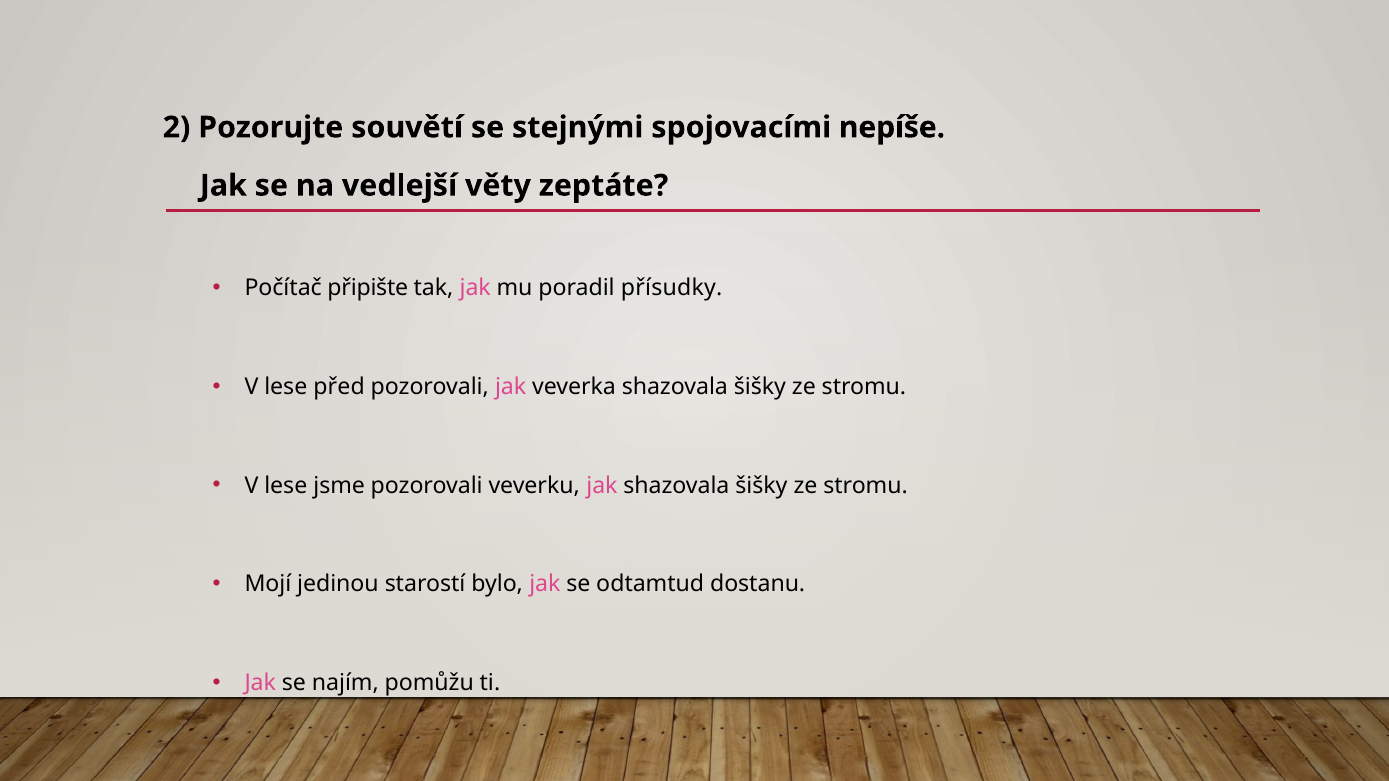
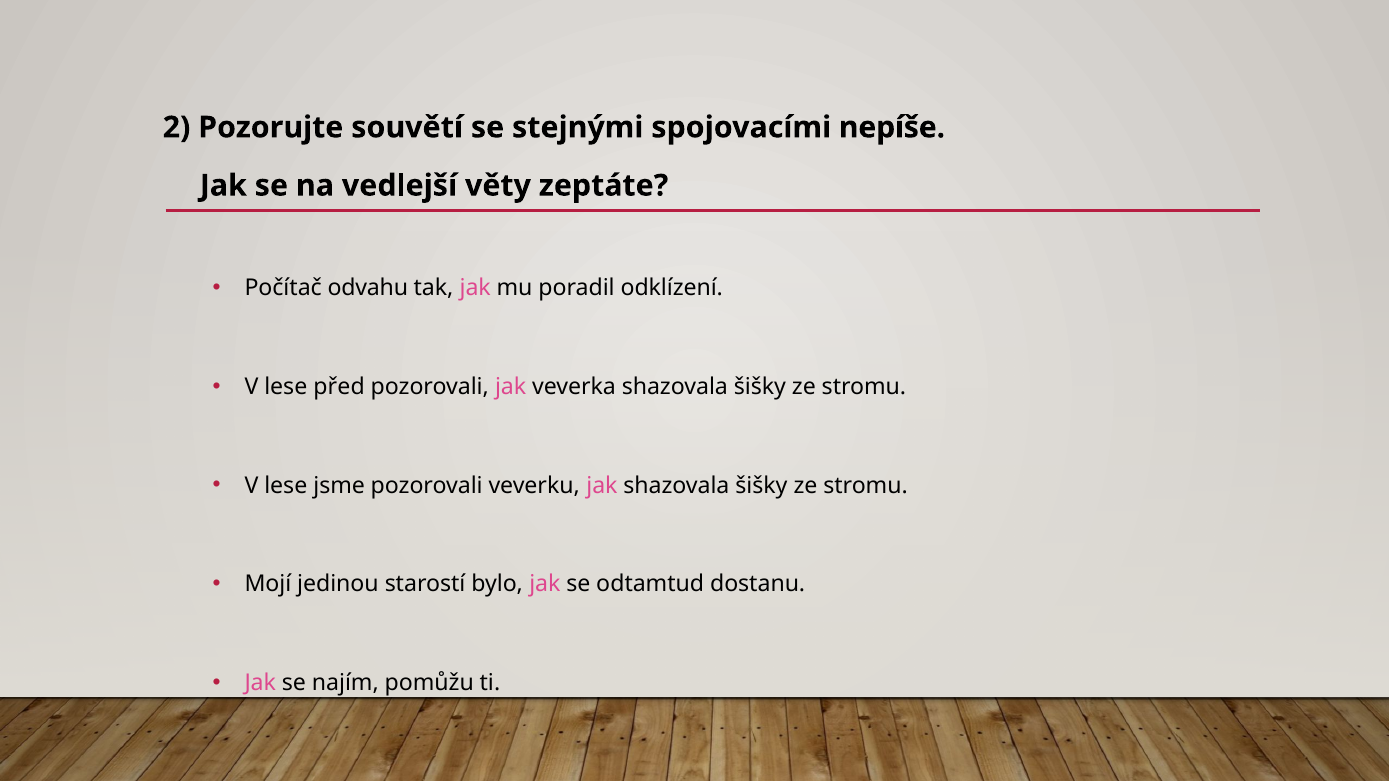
připište: připište -> odvahu
přísudky: přísudky -> odklízení
